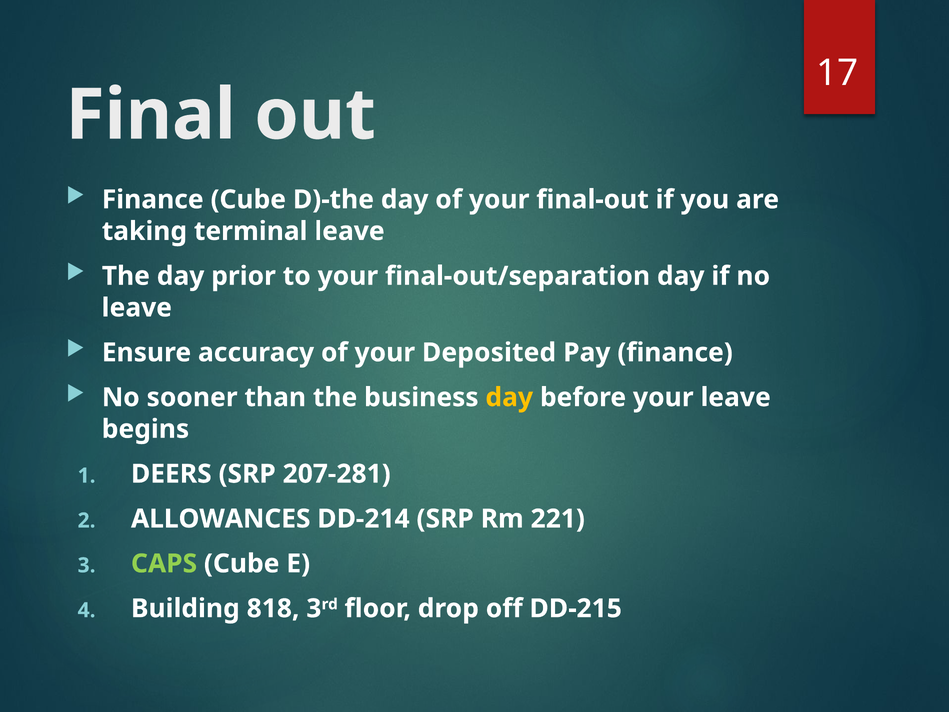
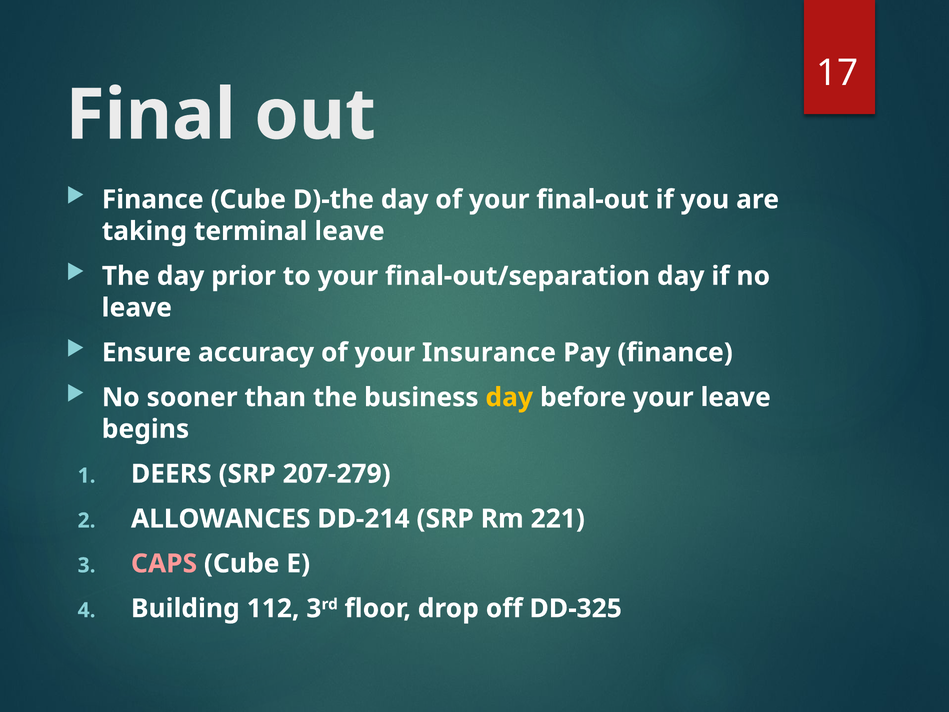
Deposited: Deposited -> Insurance
207-281: 207-281 -> 207-279
CAPS colour: light green -> pink
818: 818 -> 112
DD-215: DD-215 -> DD-325
